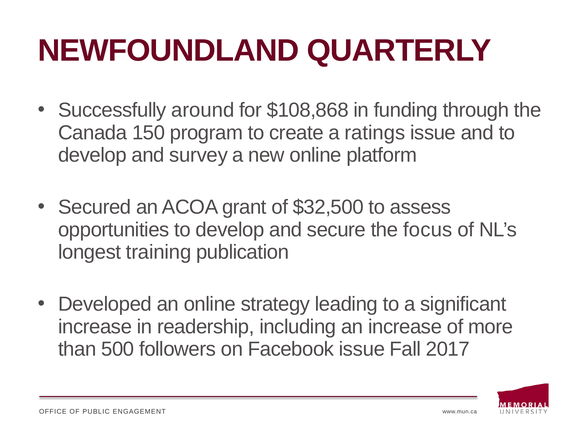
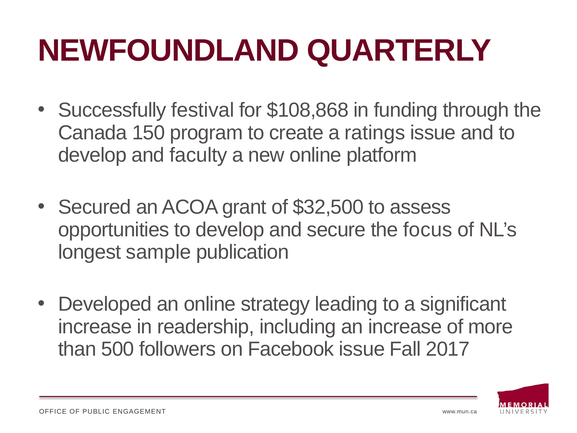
around: around -> festival
survey: survey -> faculty
training: training -> sample
